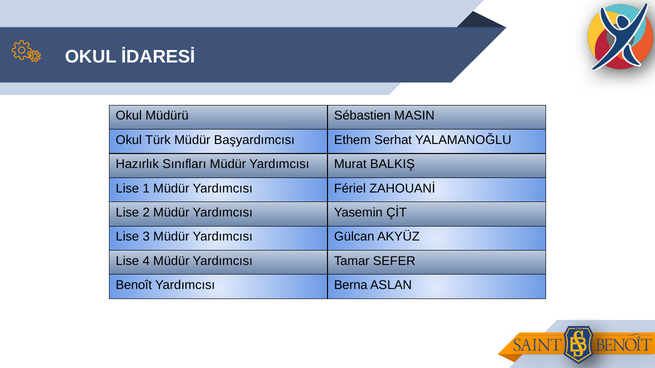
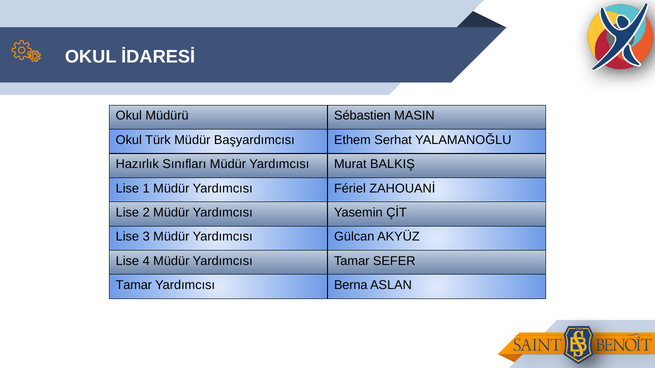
Benoît at (134, 285): Benoît -> Tamar
